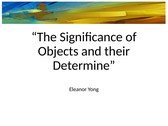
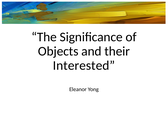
Determine: Determine -> Interested
